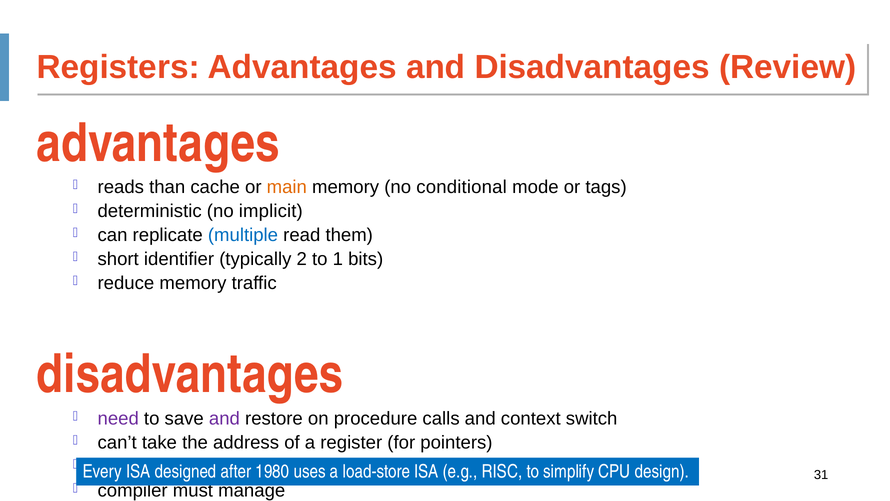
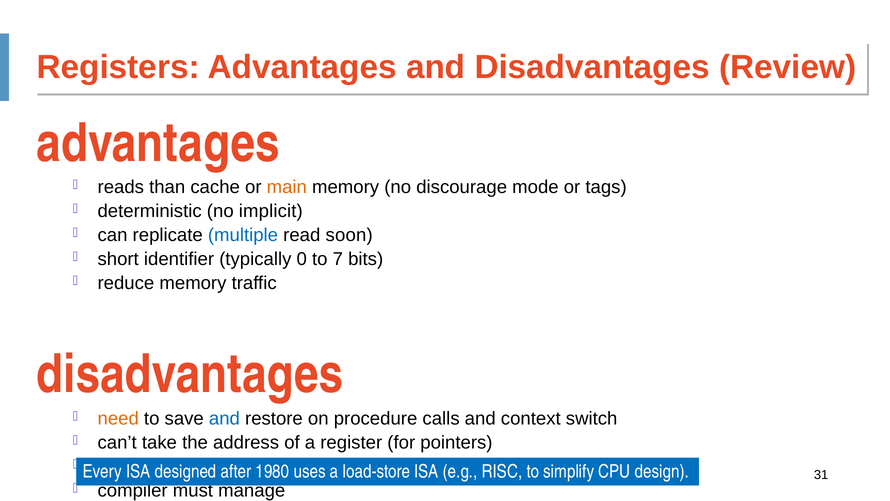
conditional: conditional -> discourage
them: them -> soon
2: 2 -> 0
1: 1 -> 7
need colour: purple -> orange
and at (224, 418) colour: purple -> blue
